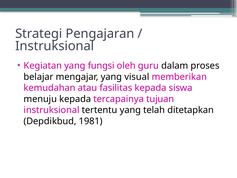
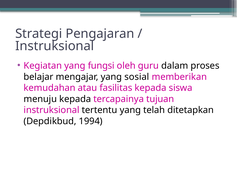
visual: visual -> sosial
1981: 1981 -> 1994
